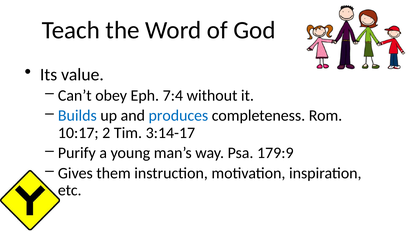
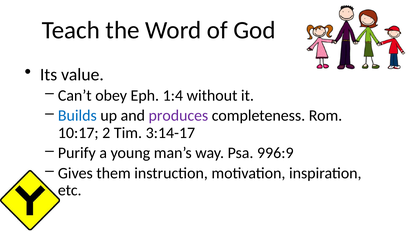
7:4: 7:4 -> 1:4
produces colour: blue -> purple
179:9: 179:9 -> 996:9
